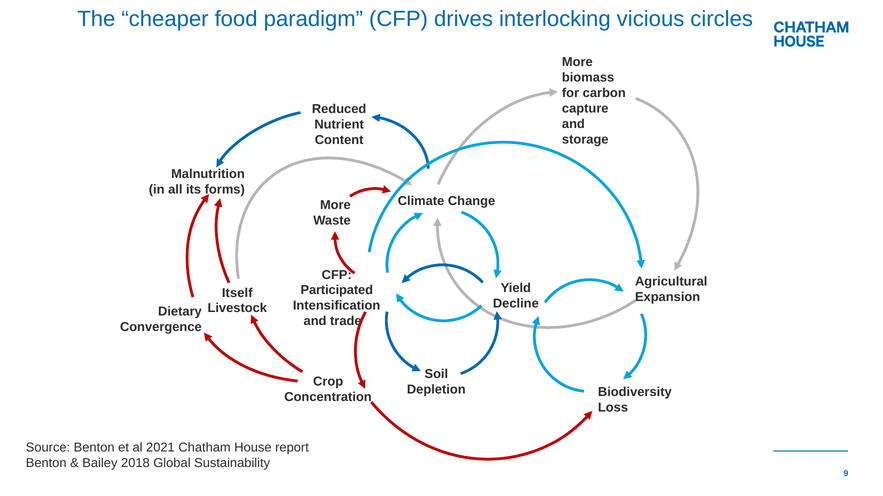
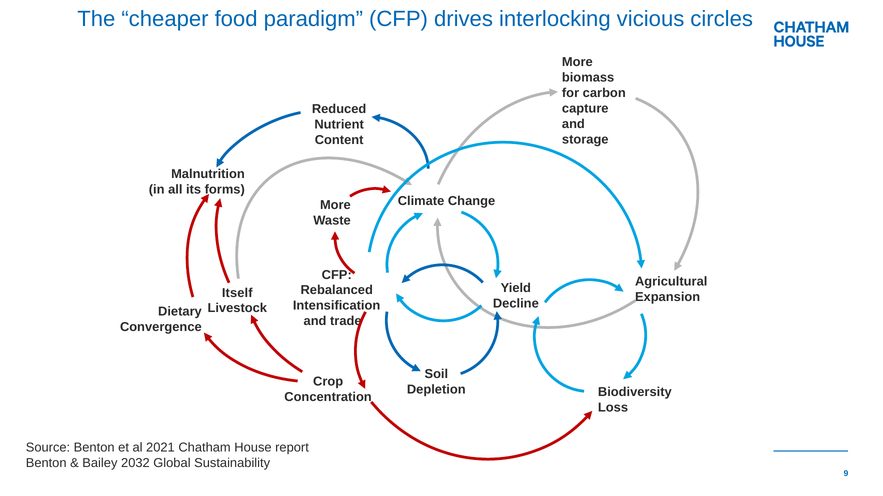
Participated: Participated -> Rebalanced
2018: 2018 -> 2032
